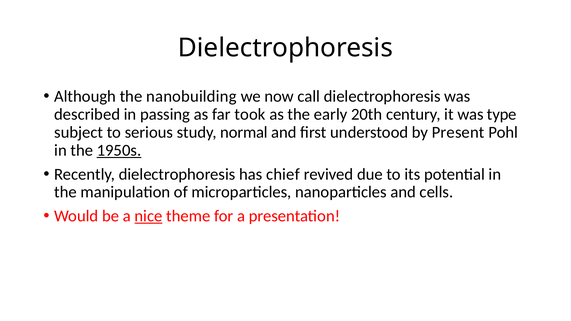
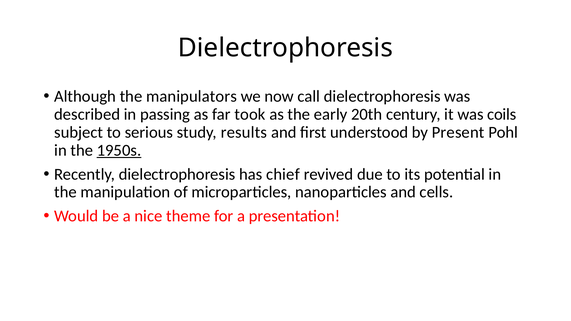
nanobuilding: nanobuilding -> manipulators
type: type -> coils
normal: normal -> results
nice underline: present -> none
